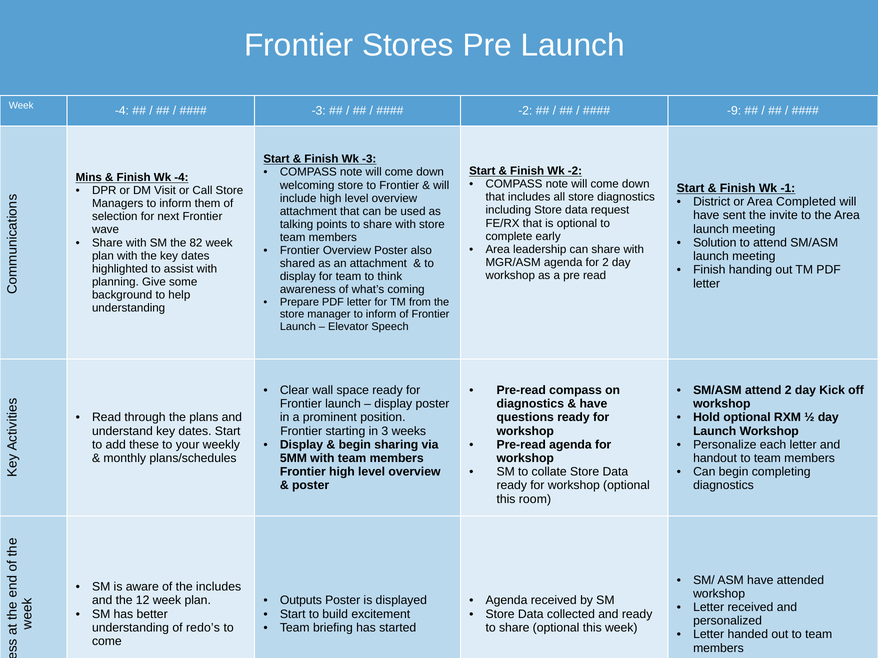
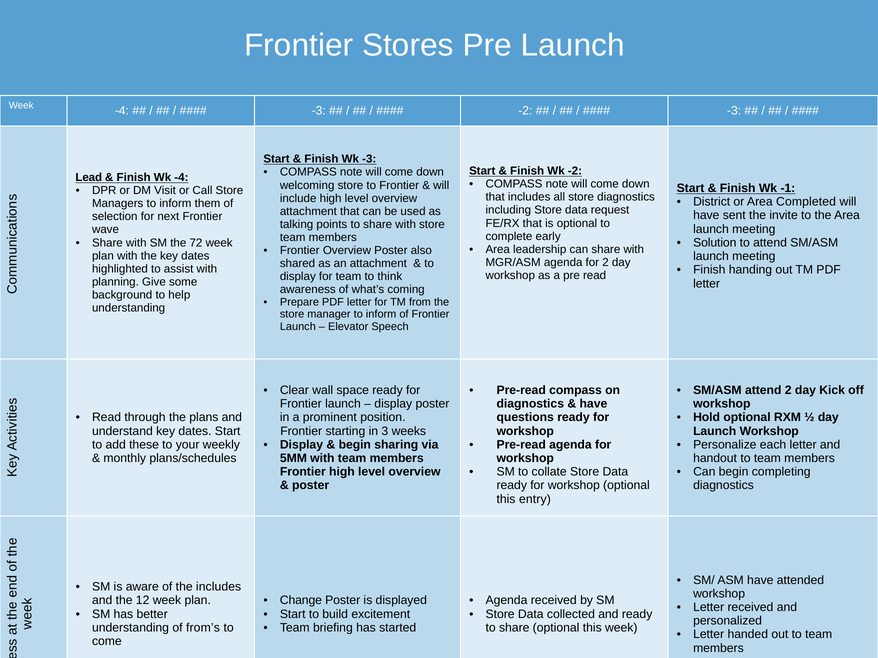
-9 at (734, 111): -9 -> -3
Mins: Mins -> Lead
82: 82 -> 72
room: room -> entry
Outputs: Outputs -> Change
redo’s: redo’s -> from’s
